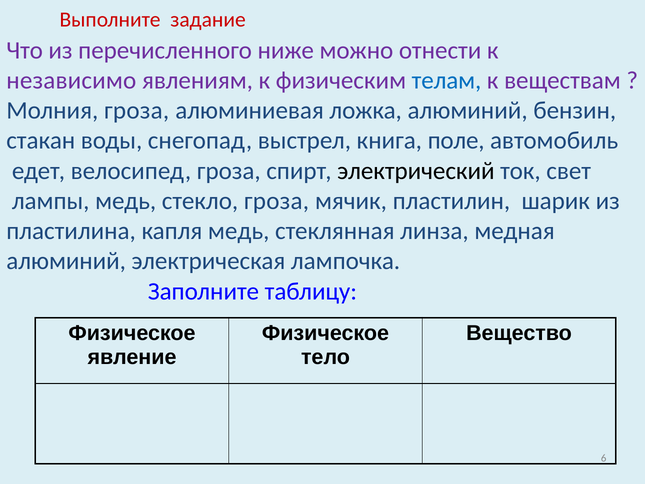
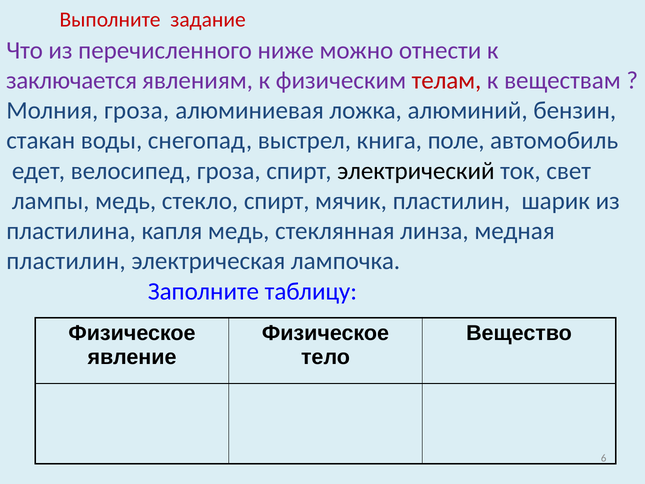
независимо: независимо -> заключается
телам colour: blue -> red
стекло гроза: гроза -> спирт
алюминий at (66, 261): алюминий -> пластилин
